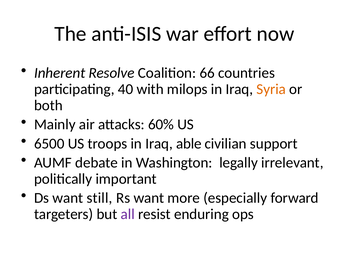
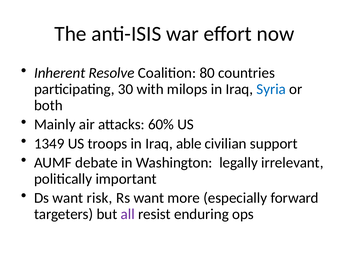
66: 66 -> 80
40: 40 -> 30
Syria colour: orange -> blue
6500: 6500 -> 1349
still: still -> risk
